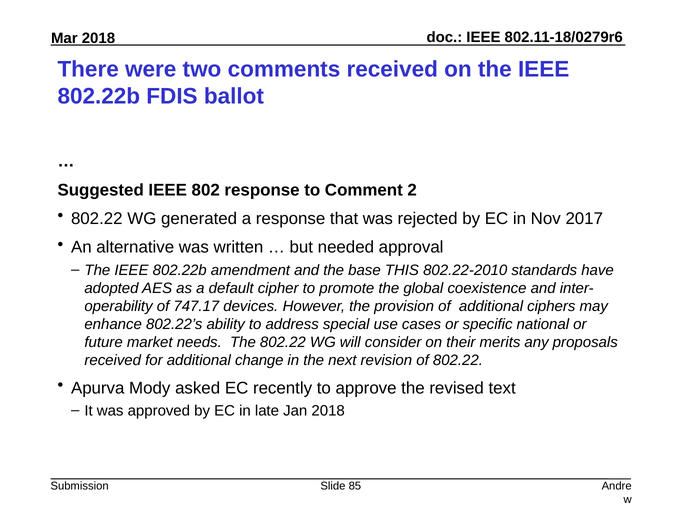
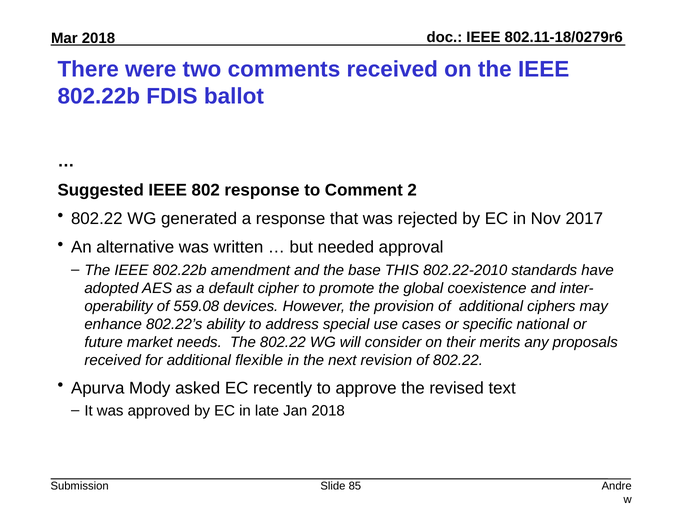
747.17: 747.17 -> 559.08
change: change -> flexible
